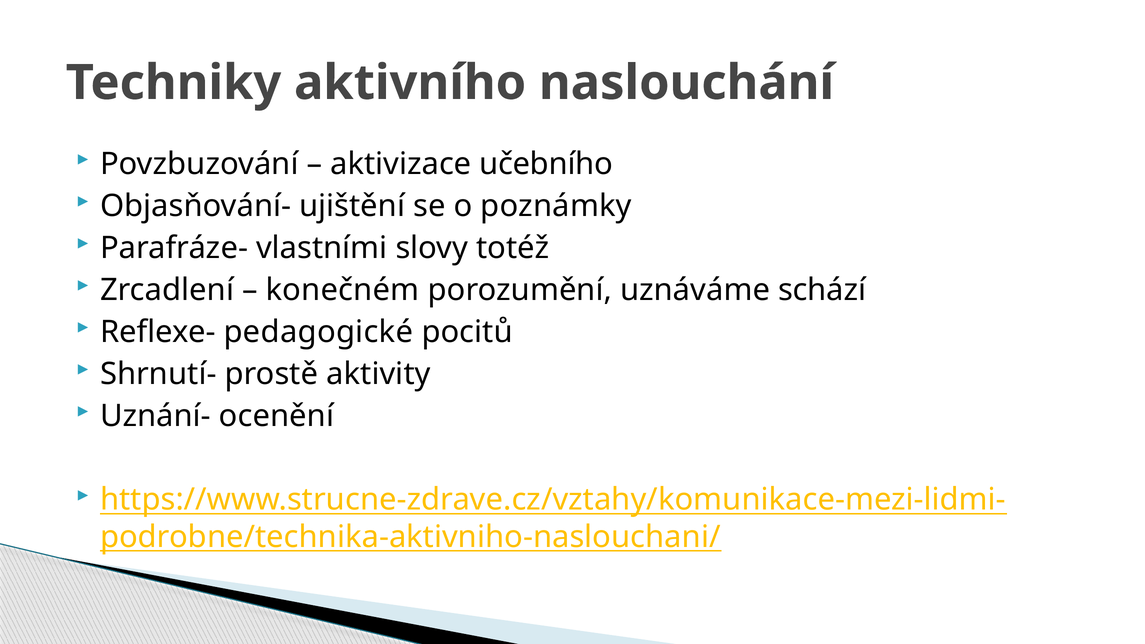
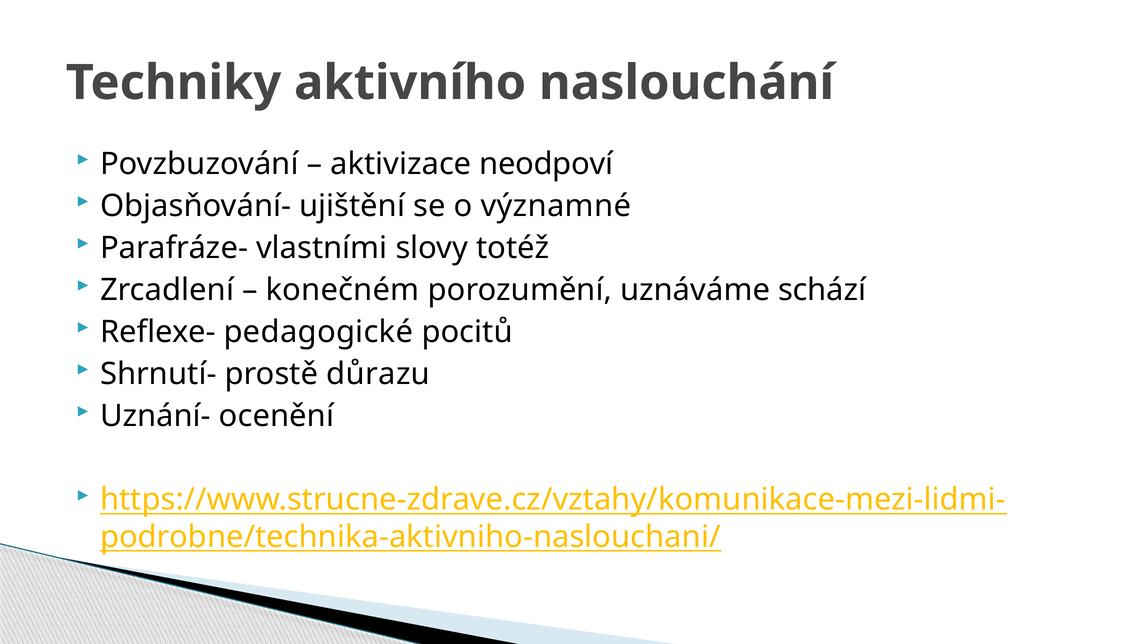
učebního: učebního -> neodpoví
poznámky: poznámky -> významné
aktivity: aktivity -> důrazu
